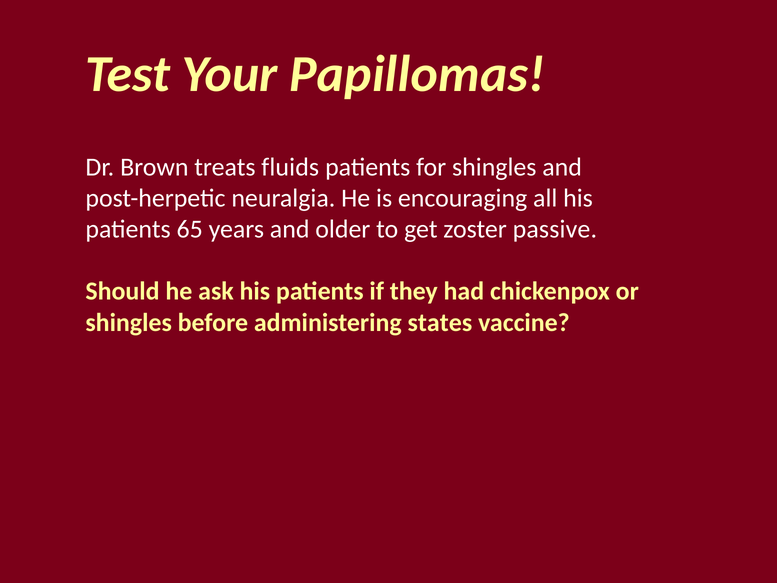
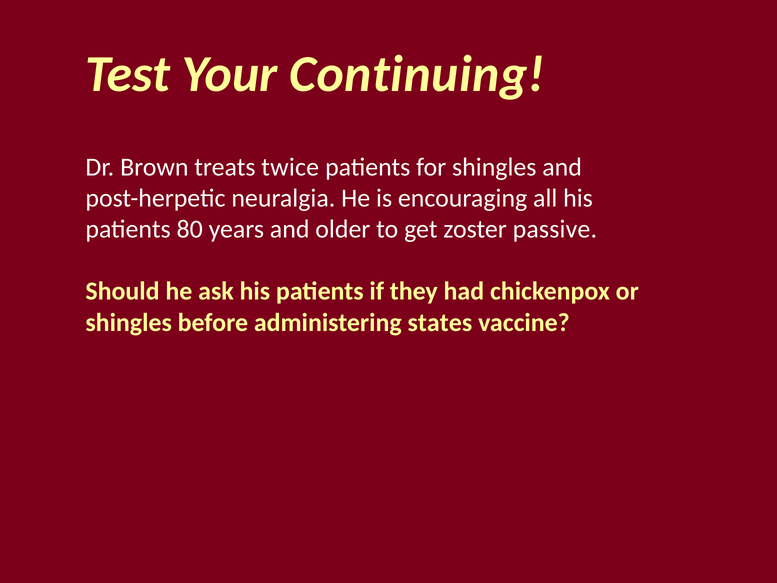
Papillomas: Papillomas -> Continuing
fluids: fluids -> twice
65: 65 -> 80
